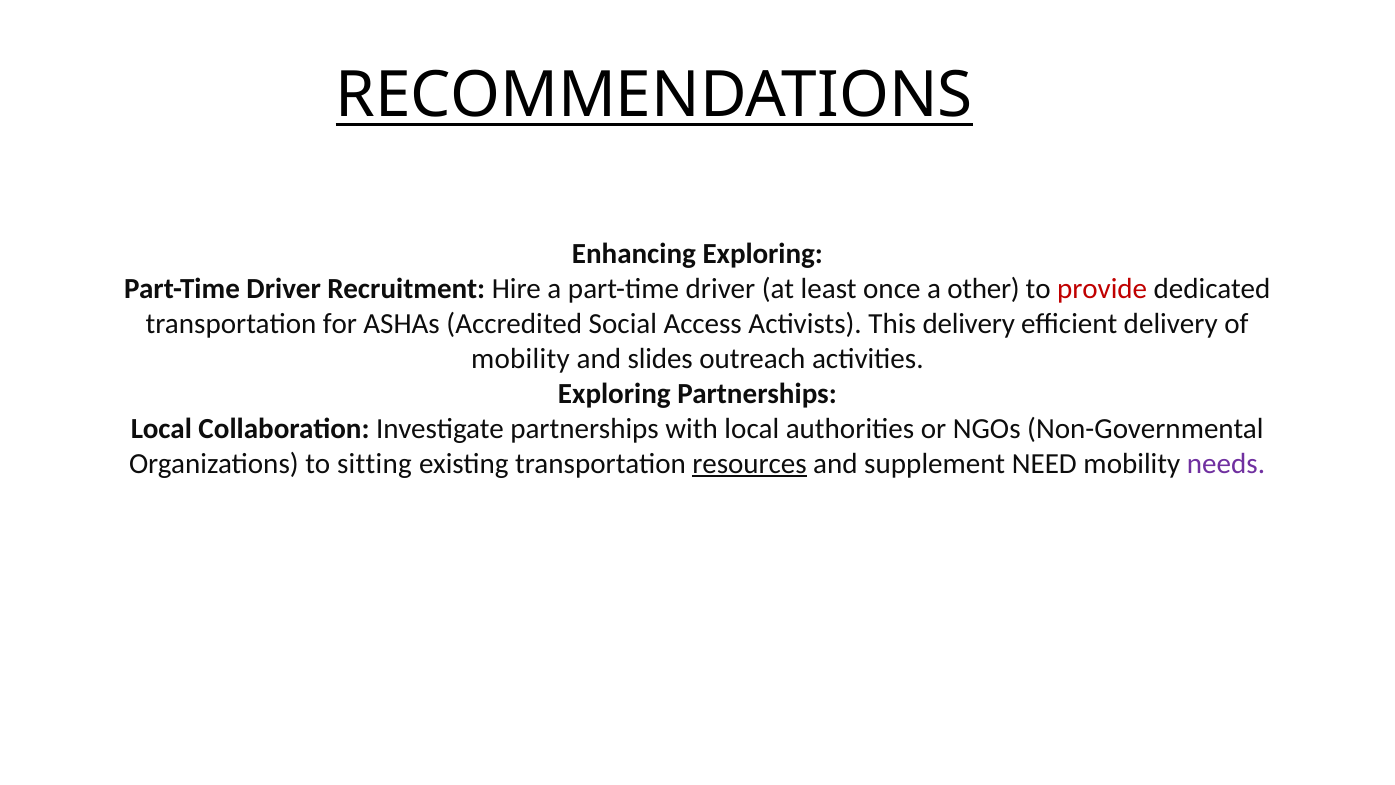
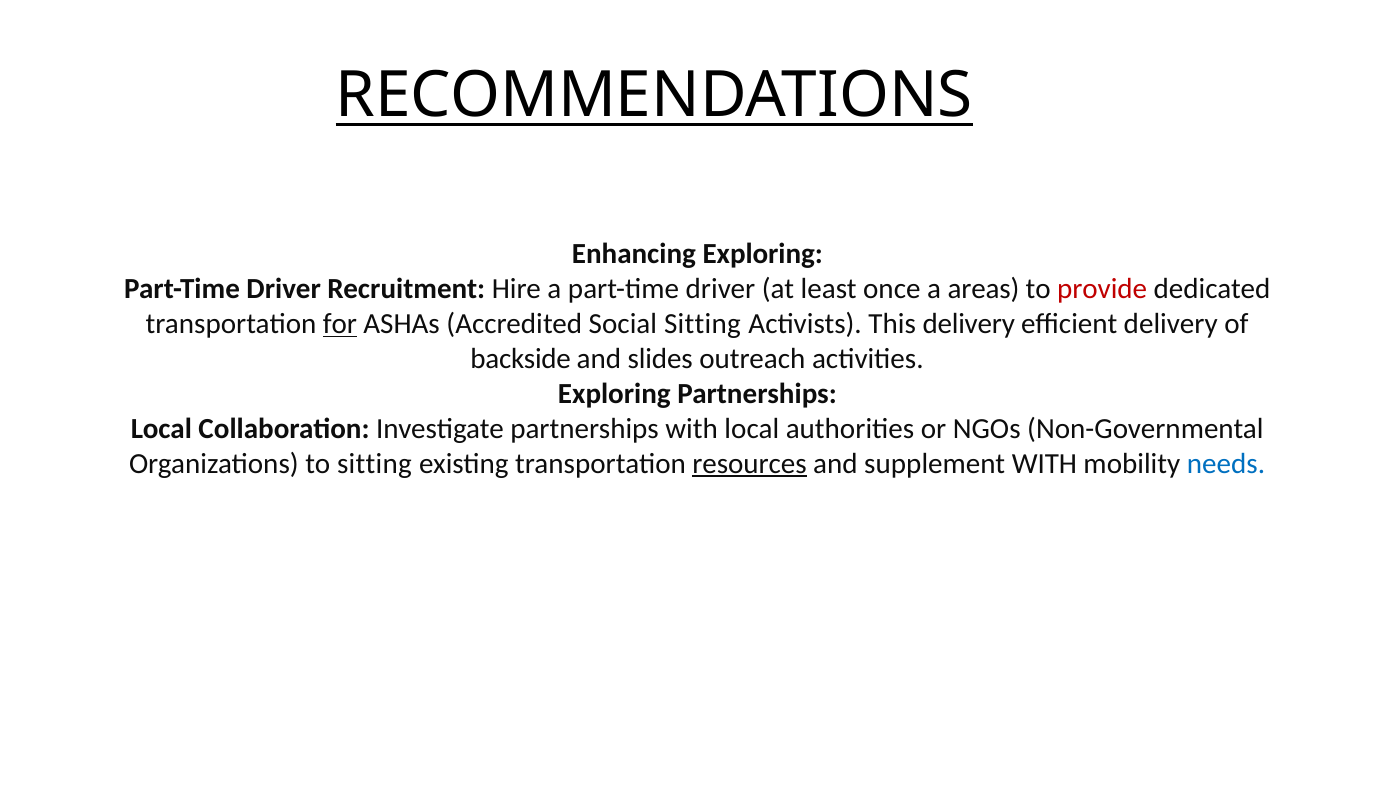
other: other -> areas
for underline: none -> present
Social Access: Access -> Sitting
mobility at (520, 359): mobility -> backside
supplement NEED: NEED -> WITH
needs colour: purple -> blue
